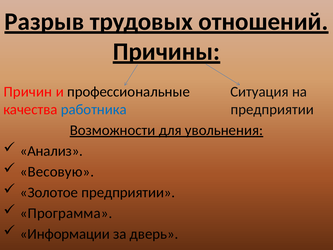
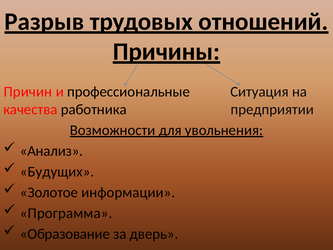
работника colour: blue -> black
Весовую: Весовую -> Будущих
Золотое предприятии: предприятии -> информации
Информации: Информации -> Образование
